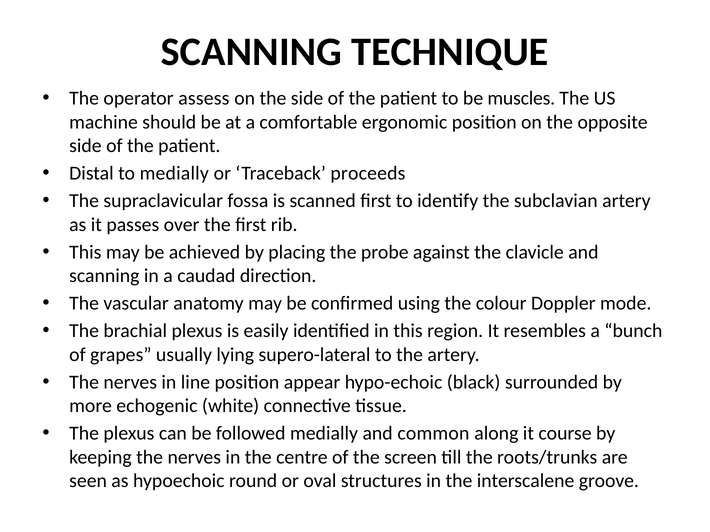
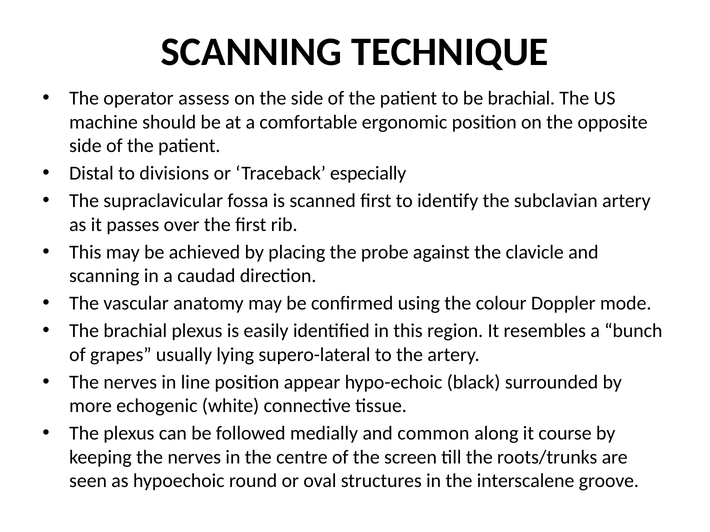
be muscles: muscles -> brachial
to medially: medially -> divisions
proceeds: proceeds -> especially
